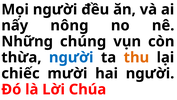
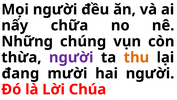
nông: nông -> chữa
người at (71, 57) colour: blue -> purple
chiếc: chiếc -> đang
